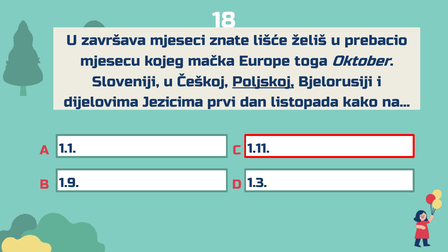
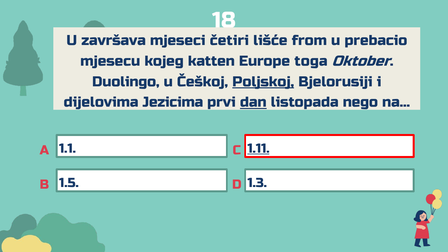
znate: znate -> četiri
želiš: želiš -> from
mačka: mačka -> katten
Sloveniji: Sloveniji -> Duolingo
dan underline: none -> present
kako: kako -> nego
1.11 underline: none -> present
1.9: 1.9 -> 1.5
